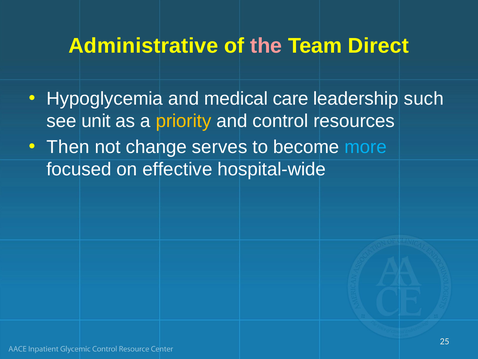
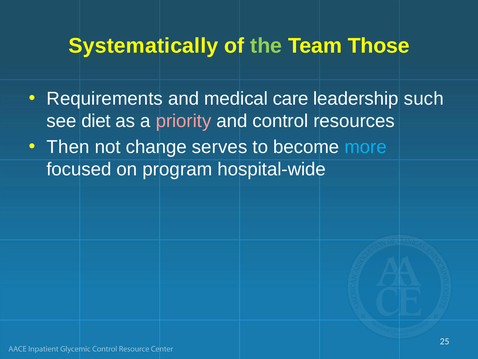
Administrative: Administrative -> Systematically
the colour: pink -> light green
Direct: Direct -> Those
Hypoglycemia: Hypoglycemia -> Requirements
unit: unit -> diet
priority colour: yellow -> pink
effective: effective -> program
